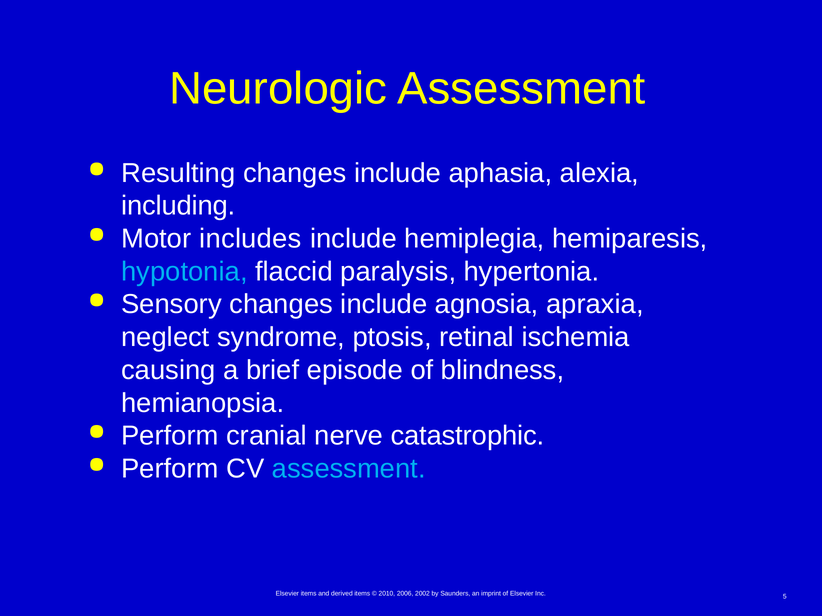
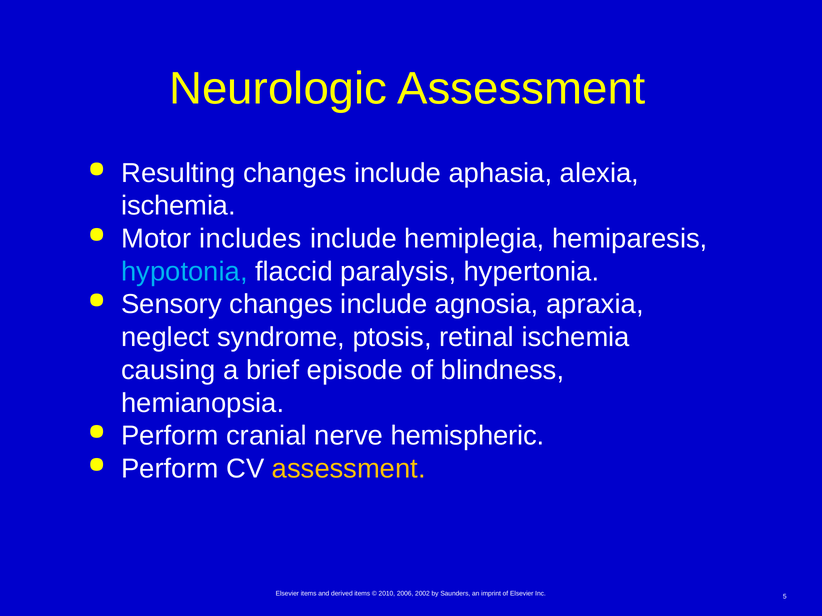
including at (178, 206): including -> ischemia
catastrophic: catastrophic -> hemispheric
assessment at (349, 469) colour: light blue -> yellow
